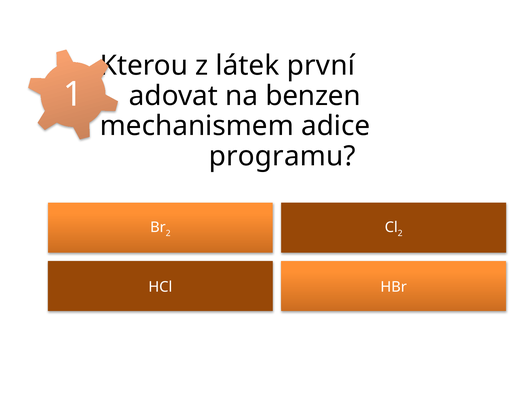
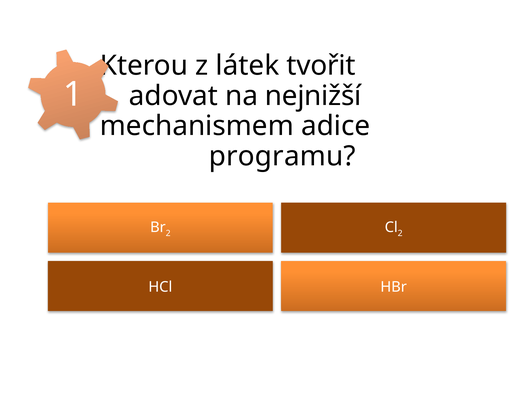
první: první -> tvořit
benzen: benzen -> nejnižší
